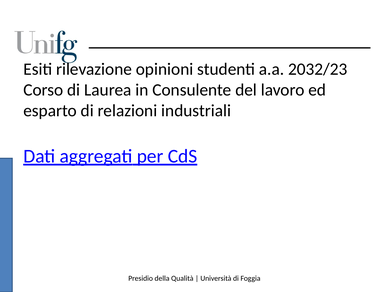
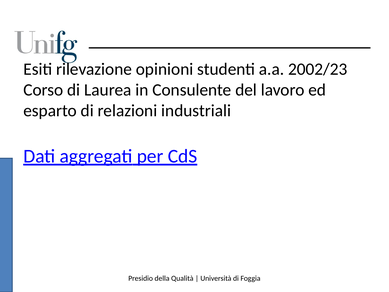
2032/23: 2032/23 -> 2002/23
